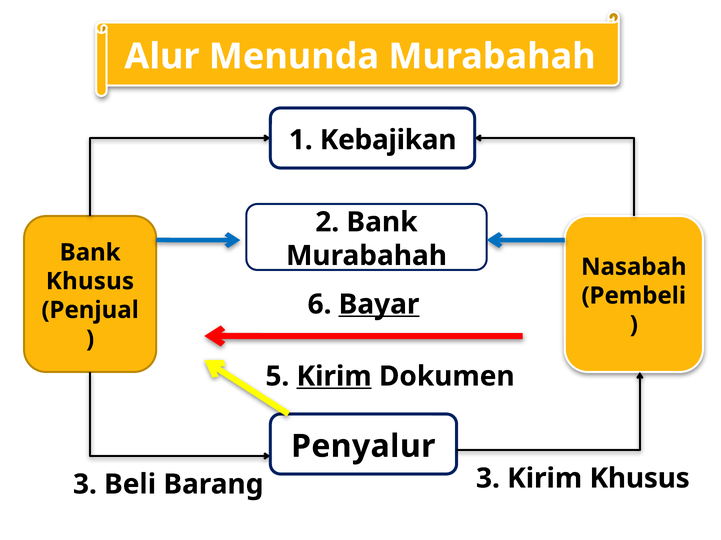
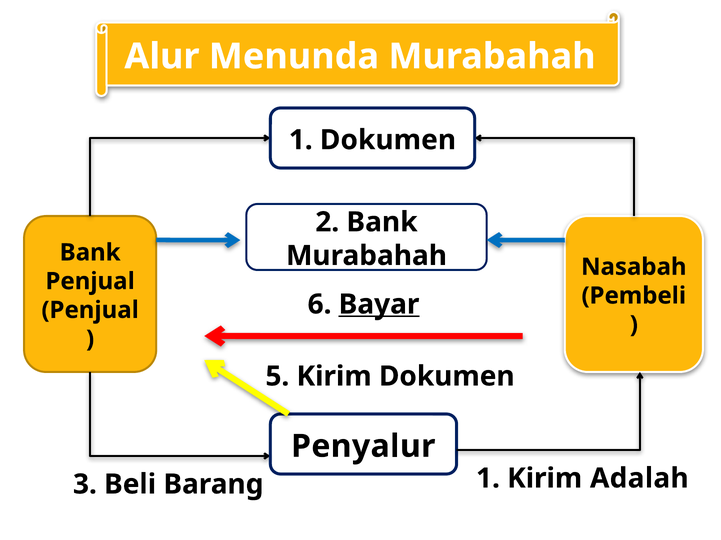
1 Kebajikan: Kebajikan -> Dokumen
Khusus at (90, 282): Khusus -> Penjual
Kirim at (334, 377) underline: present -> none
Barang 3: 3 -> 1
Kirim Khusus: Khusus -> Adalah
